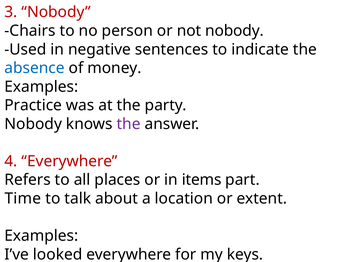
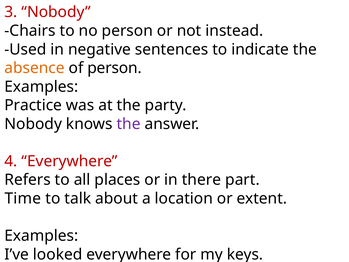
not nobody: nobody -> instead
absence colour: blue -> orange
of money: money -> person
items: items -> there
